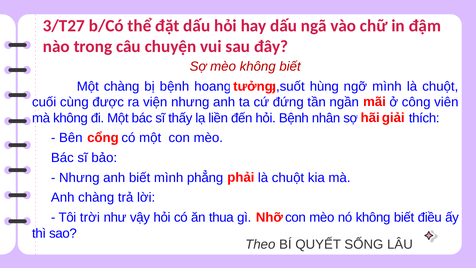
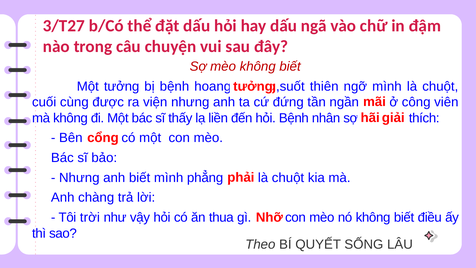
Một chàng: chàng -> tưởng
hùng: hùng -> thiên
